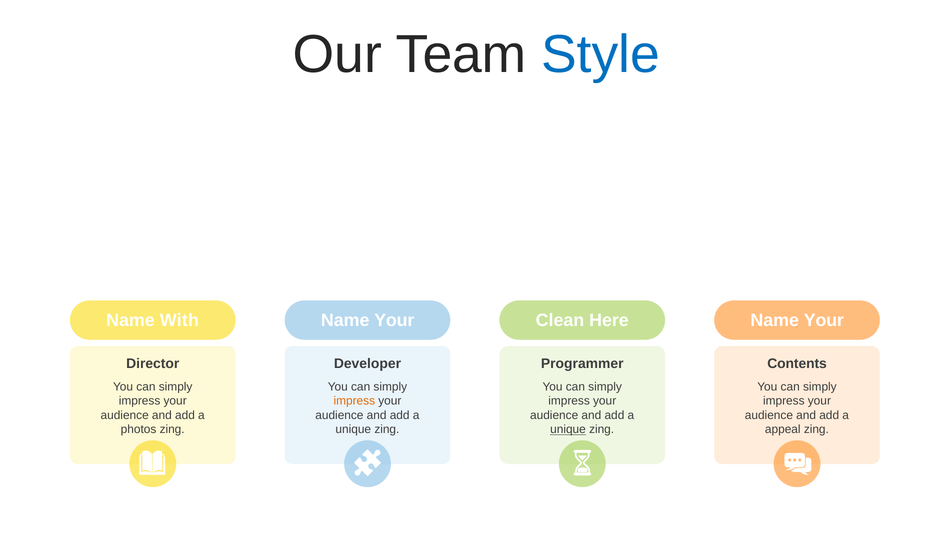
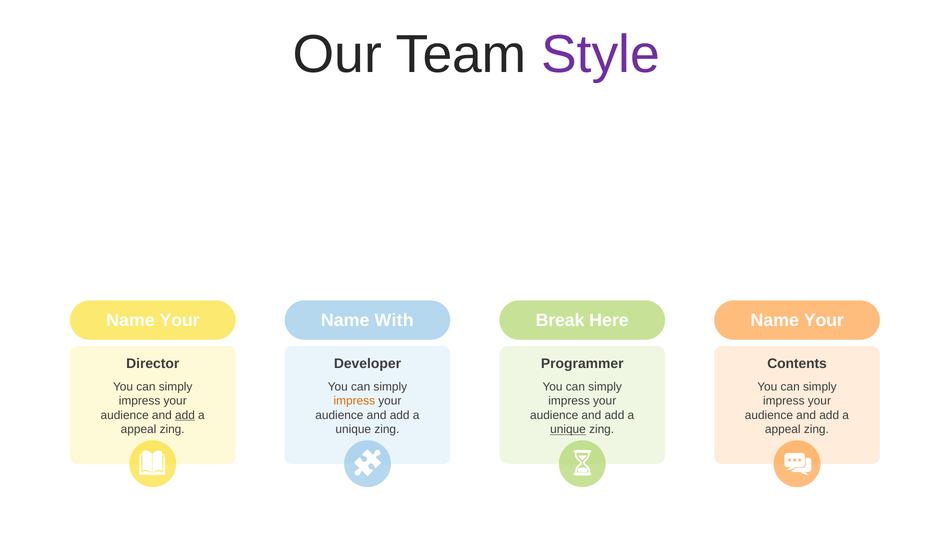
Style colour: blue -> purple
With at (179, 320): With -> Your
Your at (394, 320): Your -> With
Clean: Clean -> Break
add at (185, 415) underline: none -> present
photos at (139, 429): photos -> appeal
